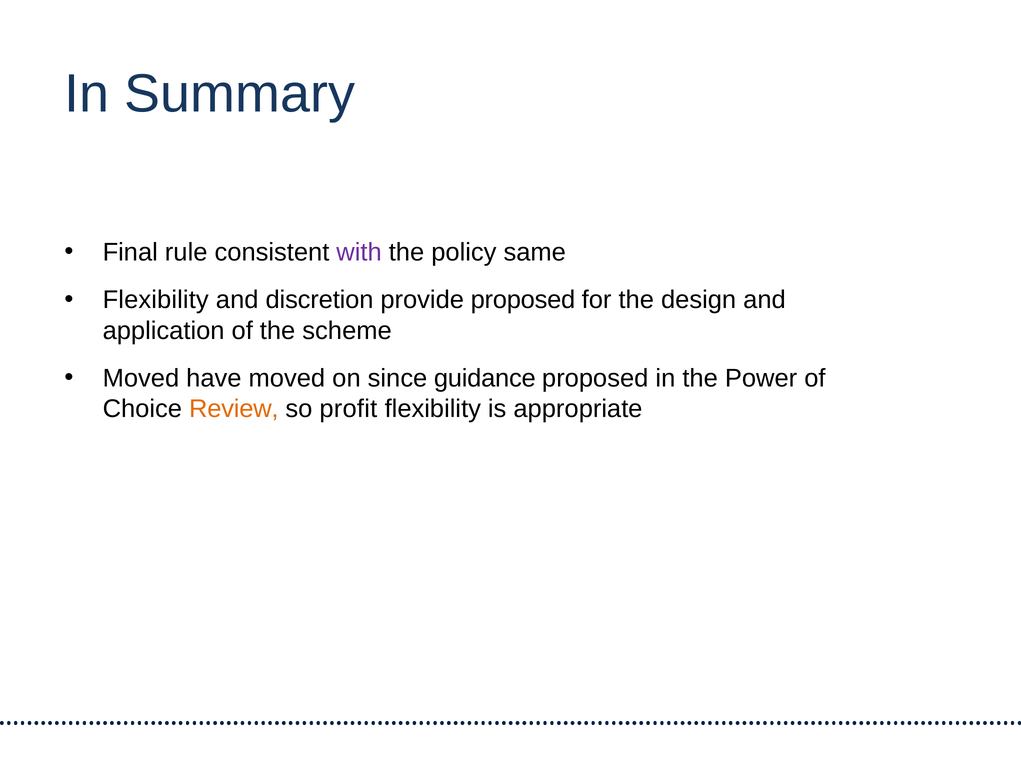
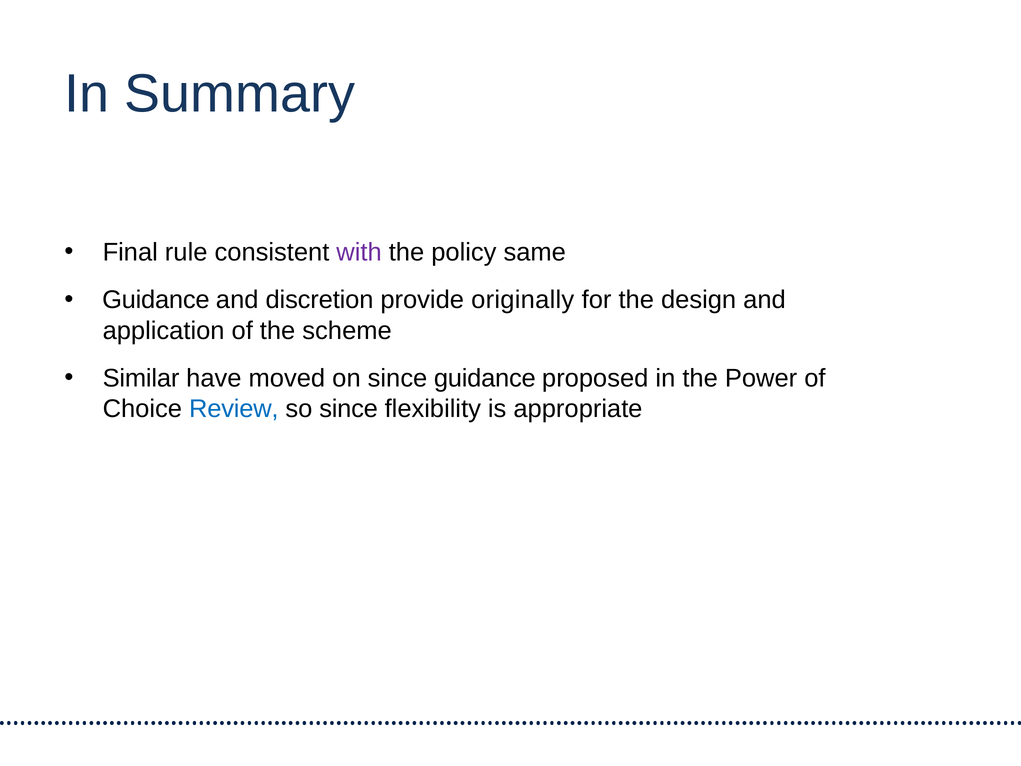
Flexibility at (156, 300): Flexibility -> Guidance
provide proposed: proposed -> originally
Moved at (141, 378): Moved -> Similar
Review colour: orange -> blue
so profit: profit -> since
